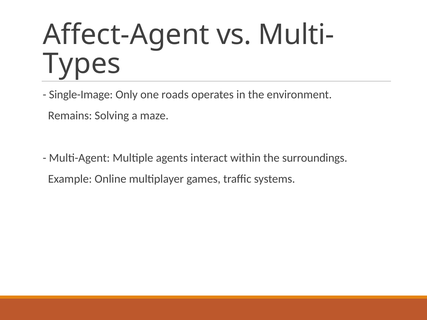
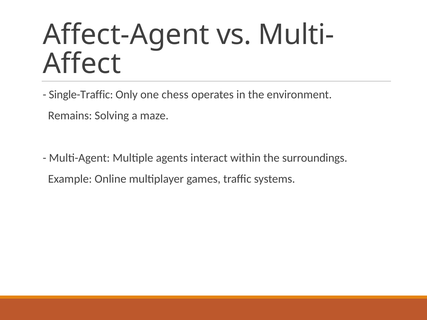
Types: Types -> Affect
Single-Image: Single-Image -> Single-Traffic
roads: roads -> chess
